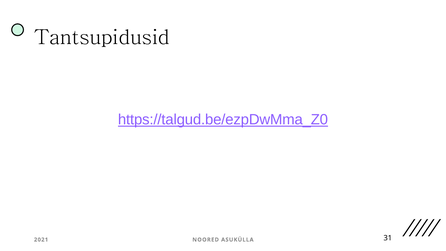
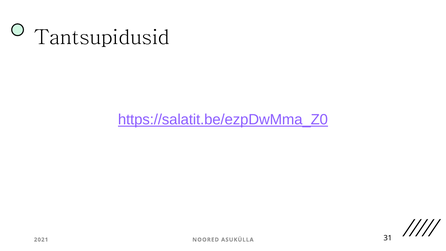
https://talgud.be/ezpDwMma_Z0: https://talgud.be/ezpDwMma_Z0 -> https://salatit.be/ezpDwMma_Z0
